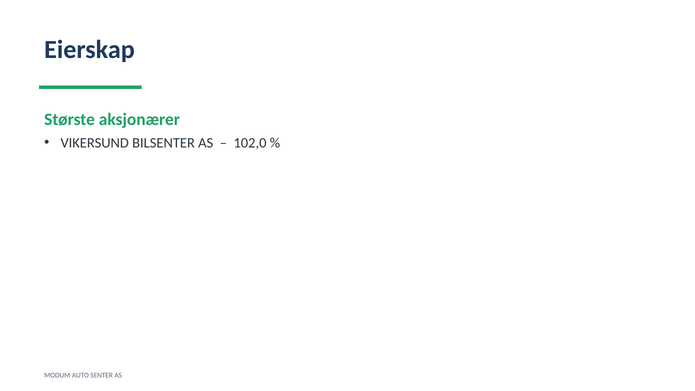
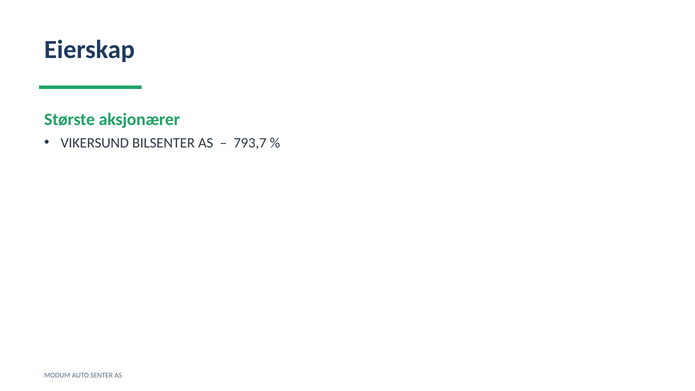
102,0: 102,0 -> 793,7
